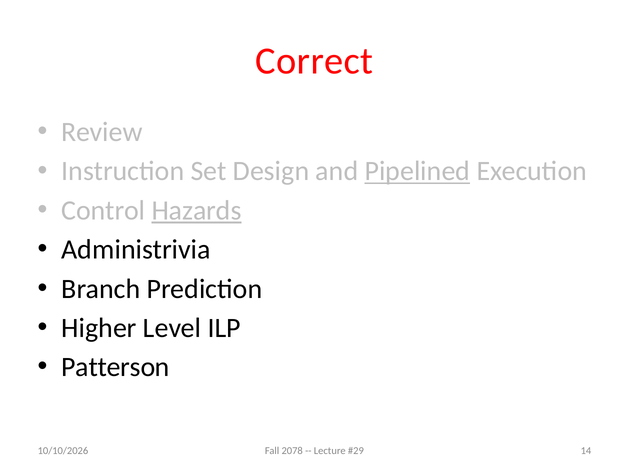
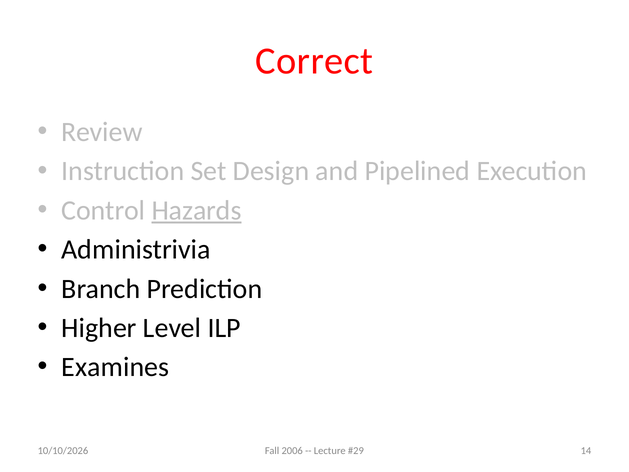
Pipelined underline: present -> none
Patterson: Patterson -> Examines
2078: 2078 -> 2006
